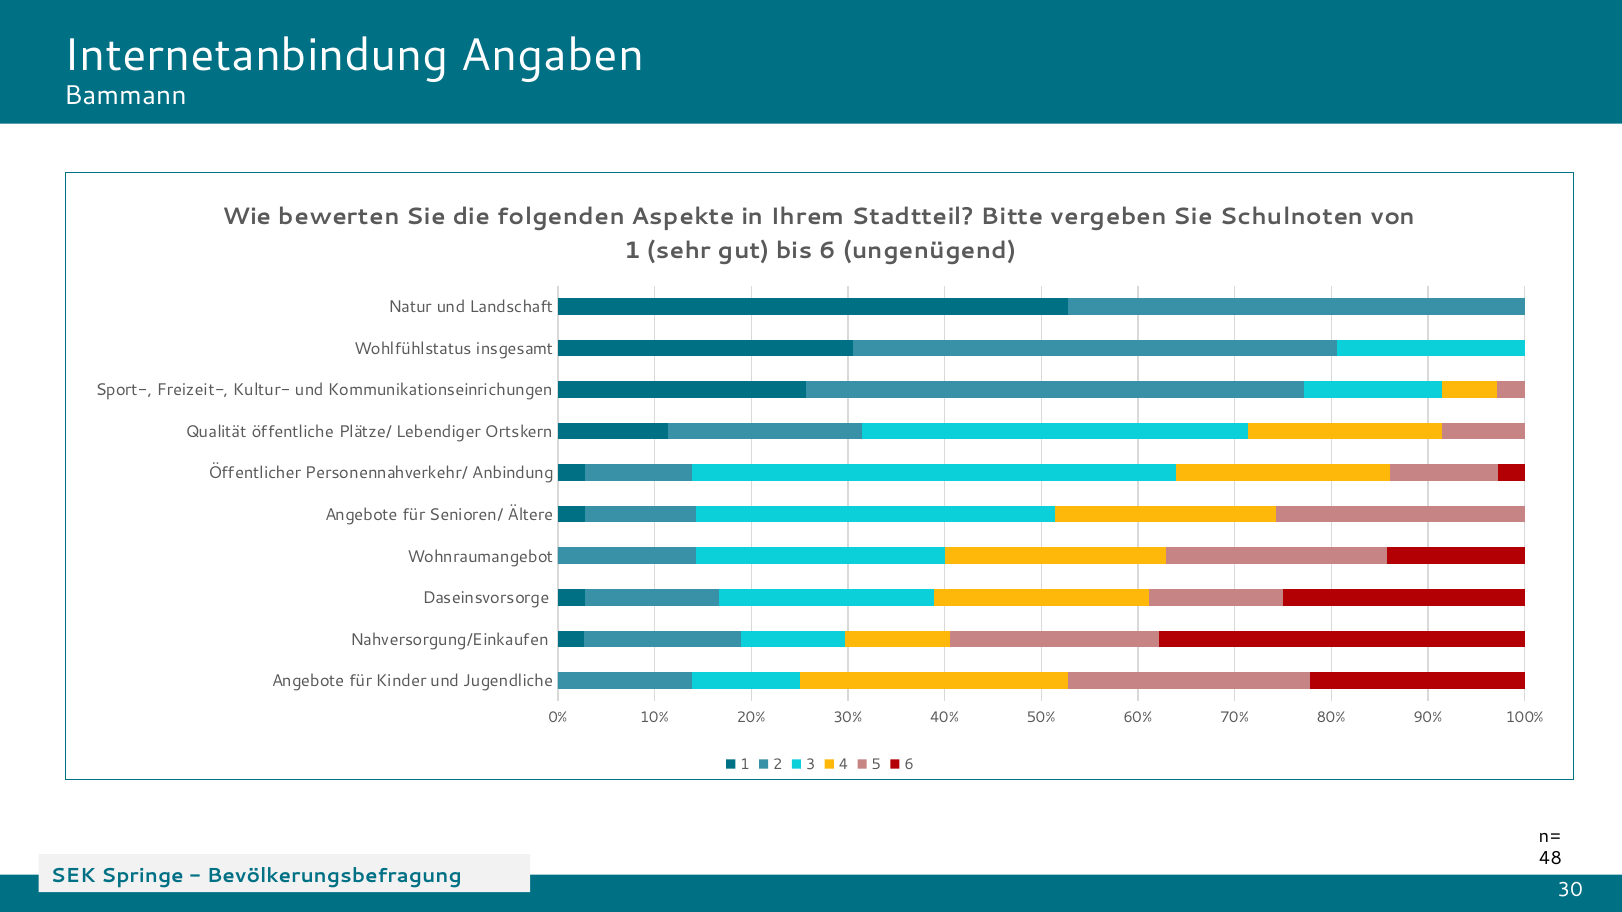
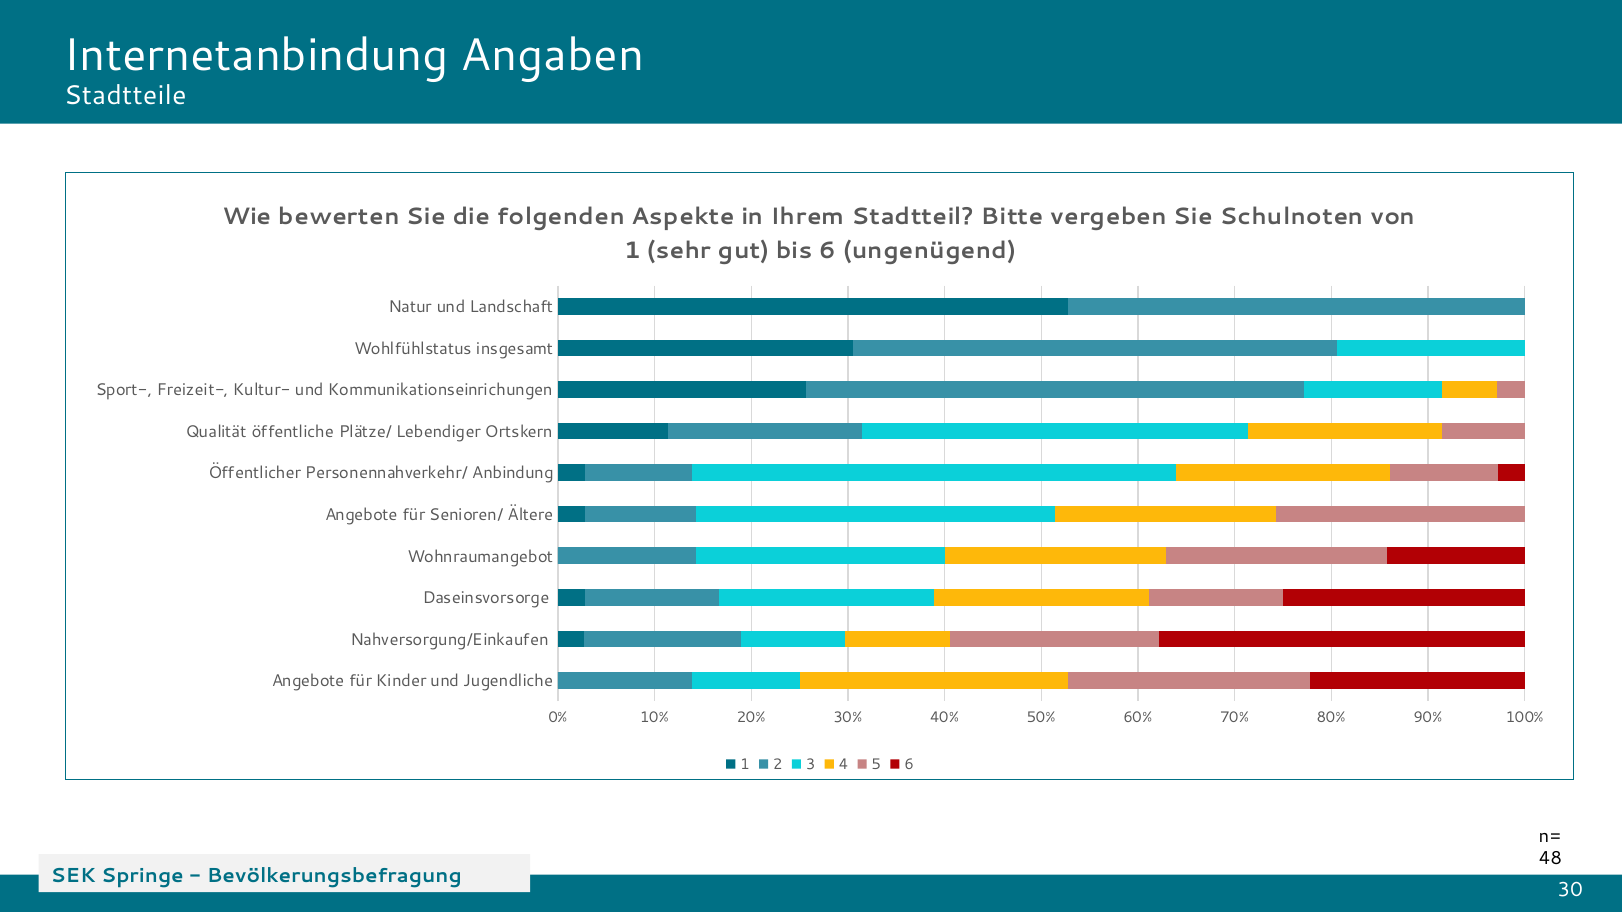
Bammann: Bammann -> Stadtteile
